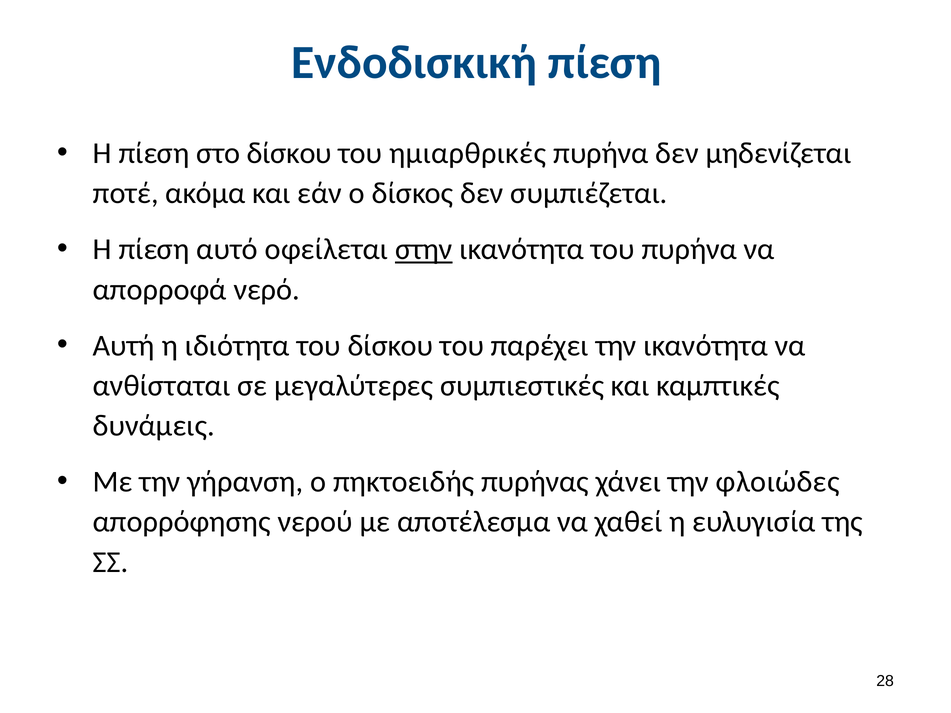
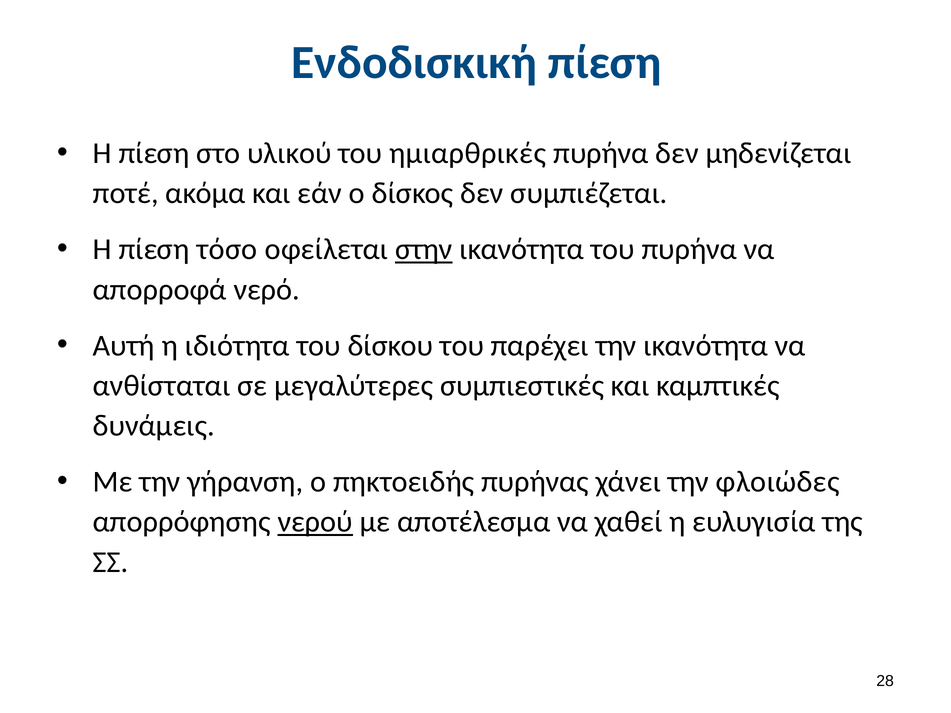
στο δίσκου: δίσκου -> υλικού
αυτό: αυτό -> τόσο
νερού underline: none -> present
